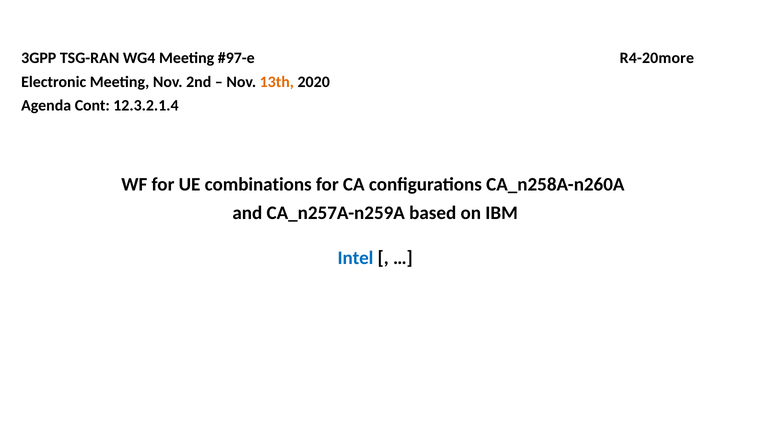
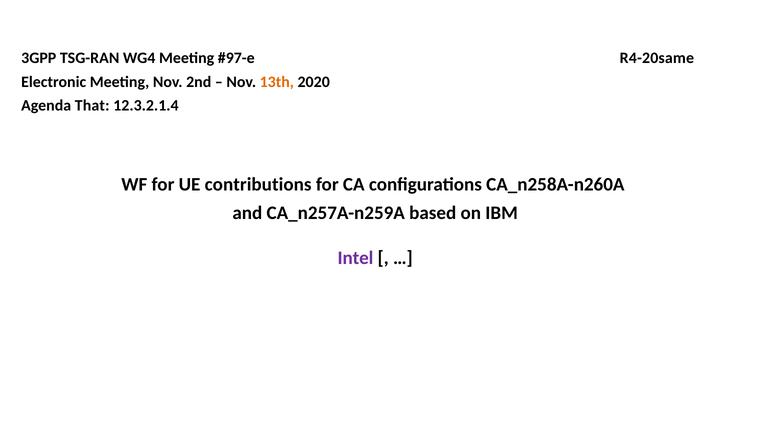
R4-20more: R4-20more -> R4-20same
Cont: Cont -> That
combinations: combinations -> contributions
Intel colour: blue -> purple
